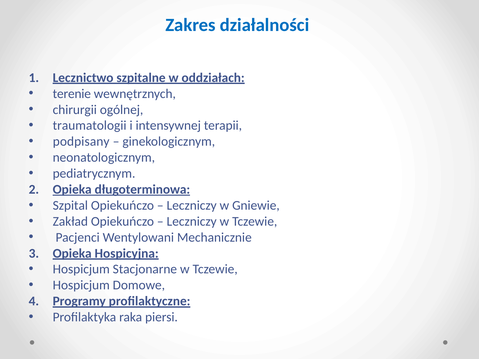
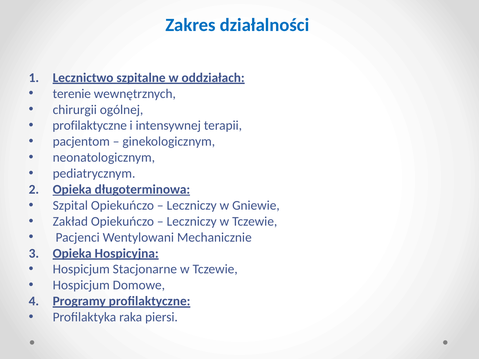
traumatologii at (90, 126): traumatologii -> profilaktyczne
podpisany: podpisany -> pacjentom
